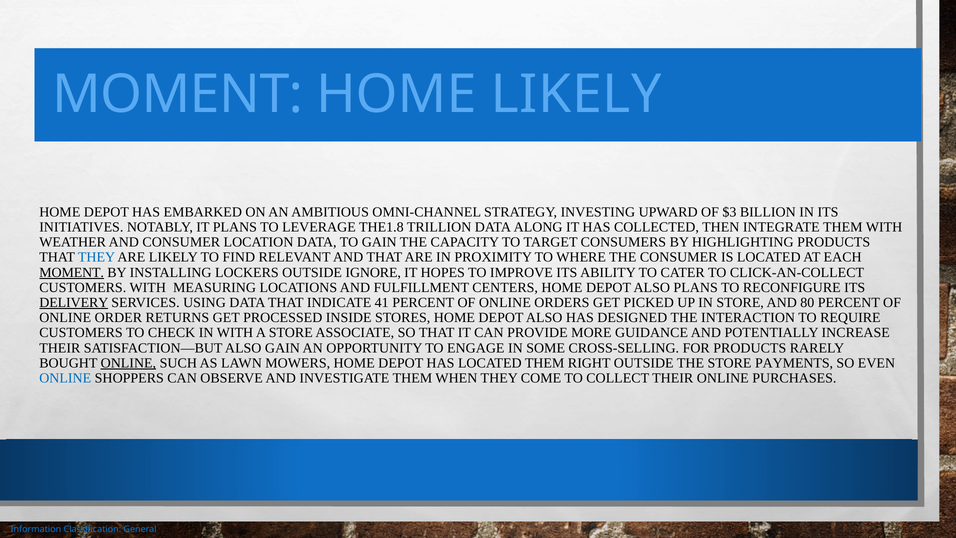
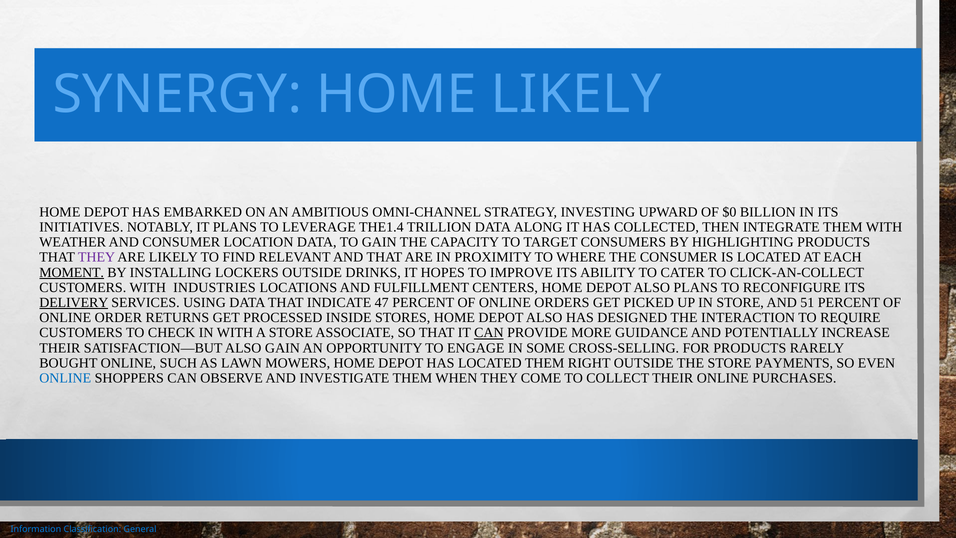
MOMENT at (178, 94): MOMENT -> SYNERGY
$3: $3 -> $0
THE1.8: THE1.8 -> THE1.4
THEY at (97, 257) colour: blue -> purple
IGNORE: IGNORE -> DRINKS
MEASURING: MEASURING -> INDUSTRIES
41: 41 -> 47
80: 80 -> 51
CAN at (489, 333) underline: none -> present
ONLINE at (128, 363) underline: present -> none
